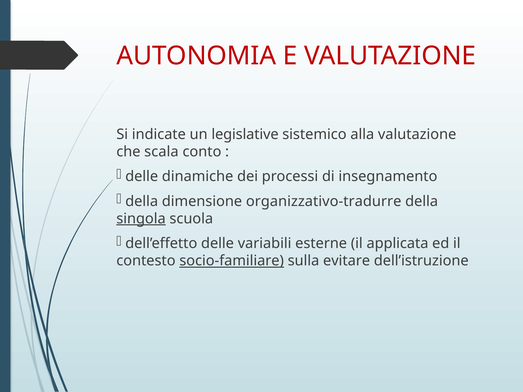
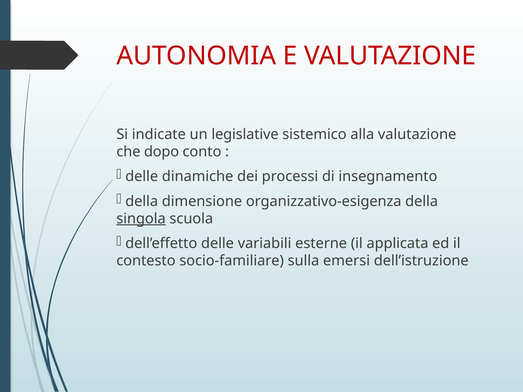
scala: scala -> dopo
organizzativo-tradurre: organizzativo-tradurre -> organizzativo-esigenza
socio-familiare underline: present -> none
evitare: evitare -> emersi
